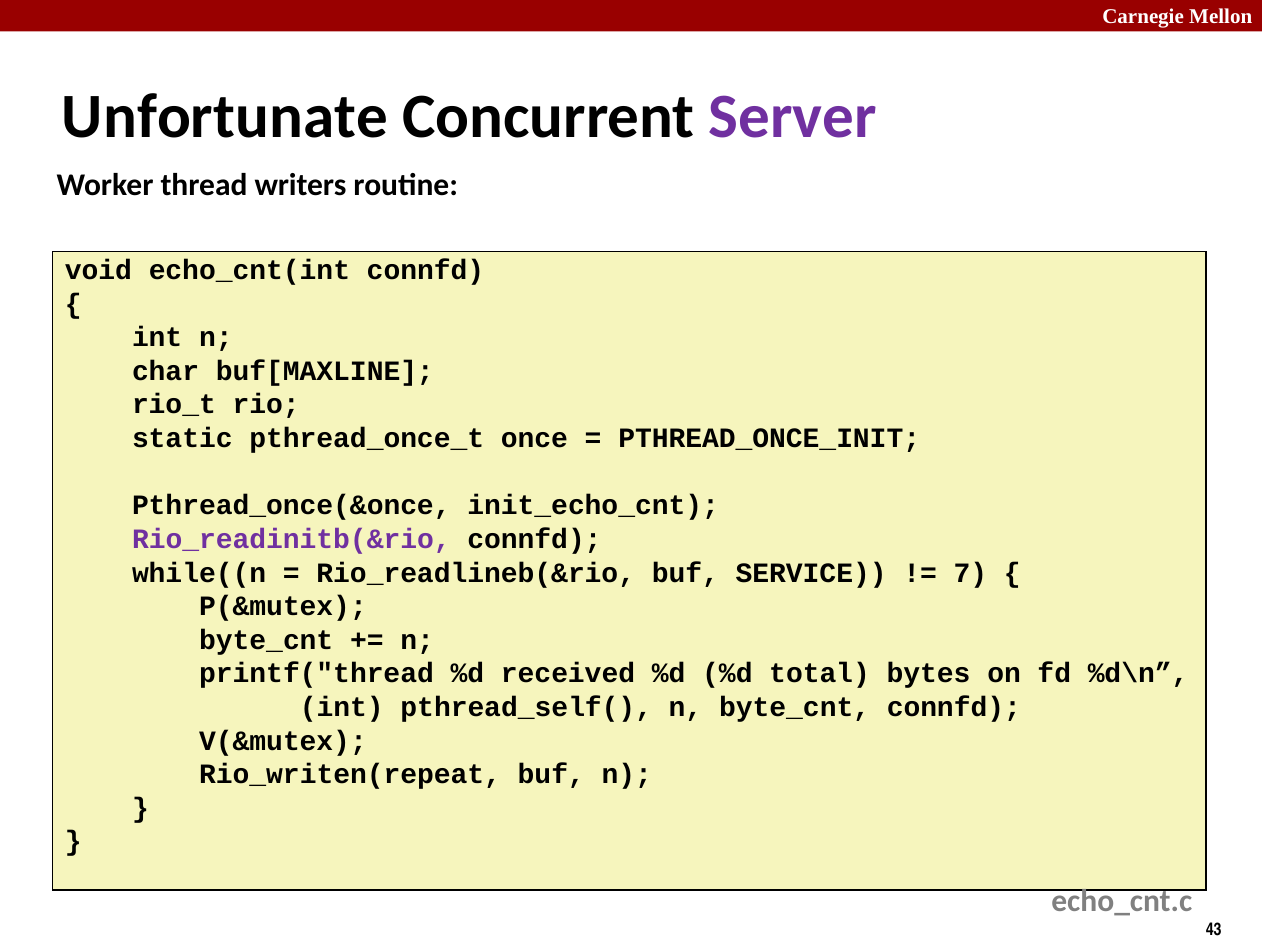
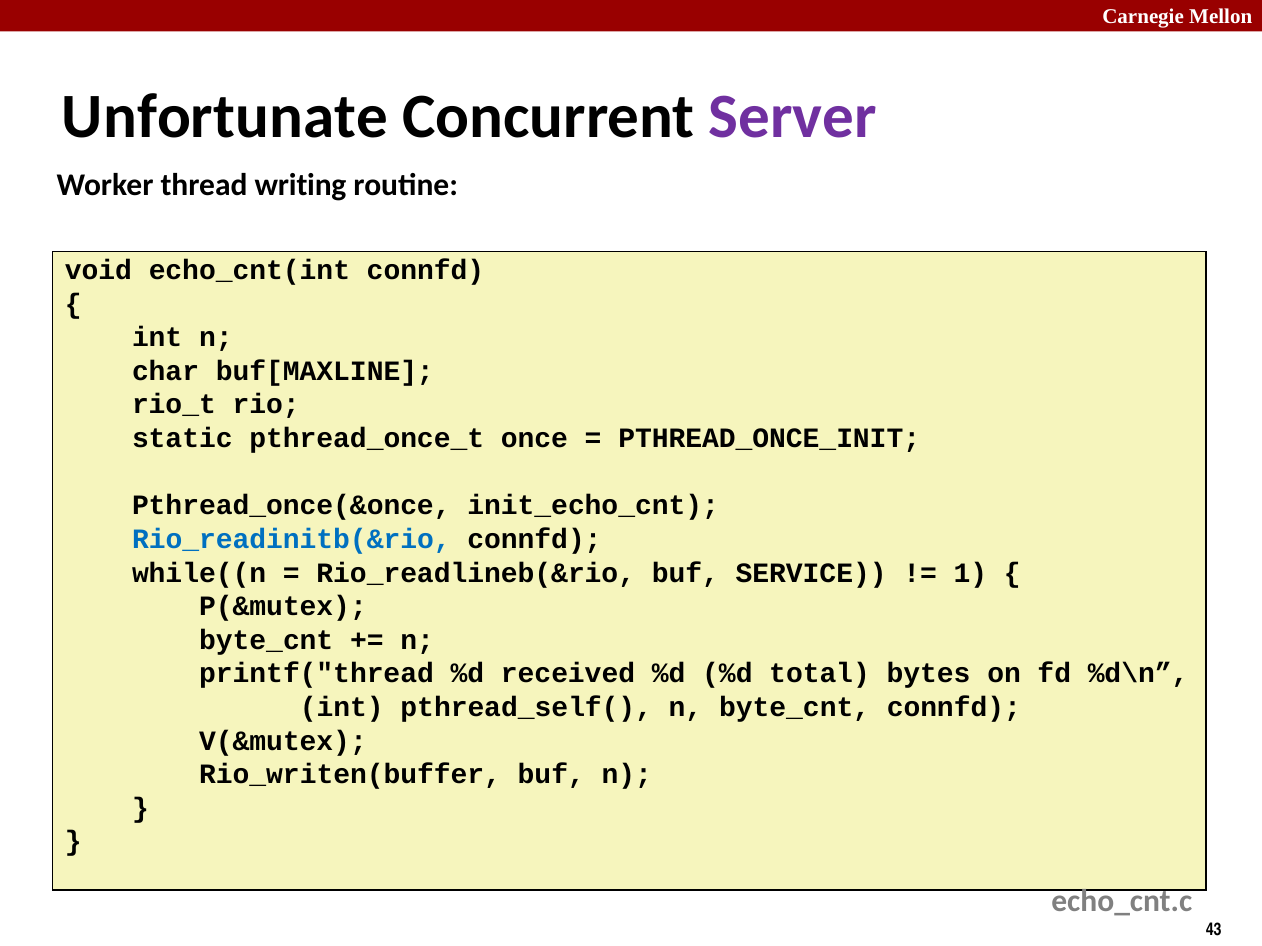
writers: writers -> writing
Rio_readinitb(&rio colour: purple -> blue
7: 7 -> 1
Rio_writen(repeat: Rio_writen(repeat -> Rio_writen(buffer
